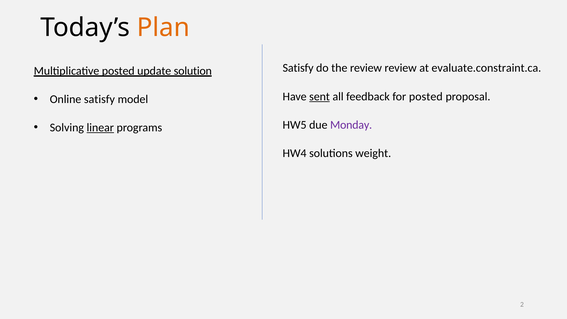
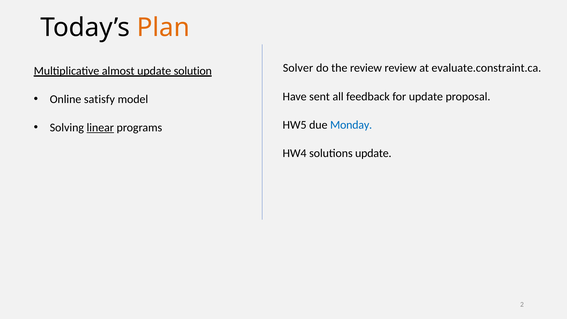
Satisfy at (298, 68): Satisfy -> Solver
Multiplicative posted: posted -> almost
sent underline: present -> none
for posted: posted -> update
Monday colour: purple -> blue
solutions weight: weight -> update
